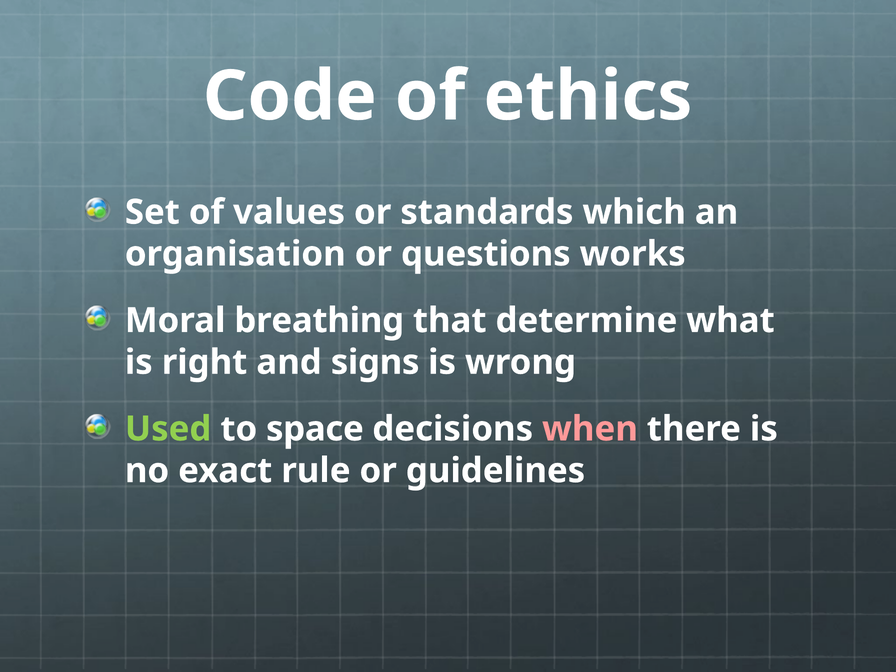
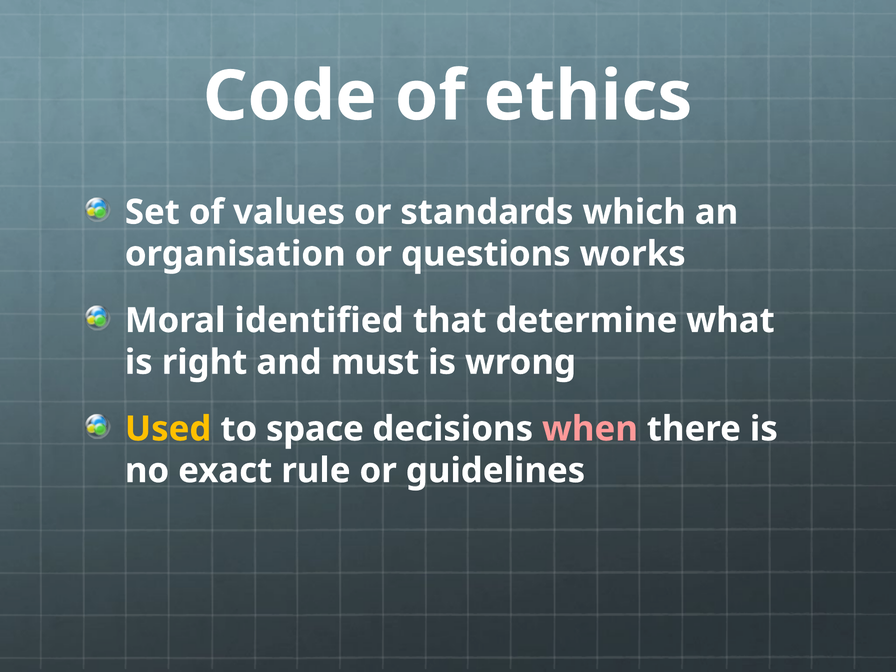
breathing: breathing -> identified
signs: signs -> must
Used colour: light green -> yellow
